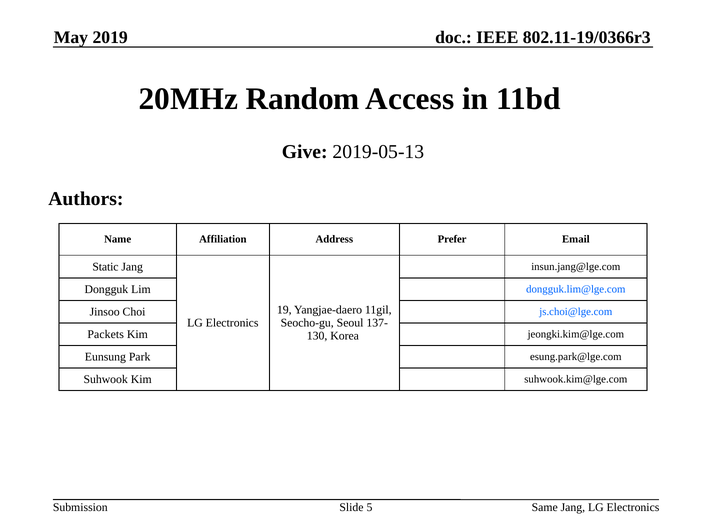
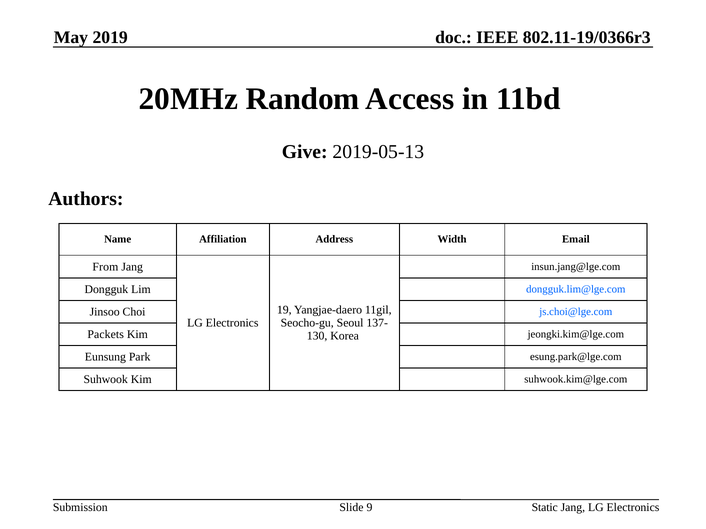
Prefer: Prefer -> Width
Static: Static -> From
5: 5 -> 9
Same: Same -> Static
